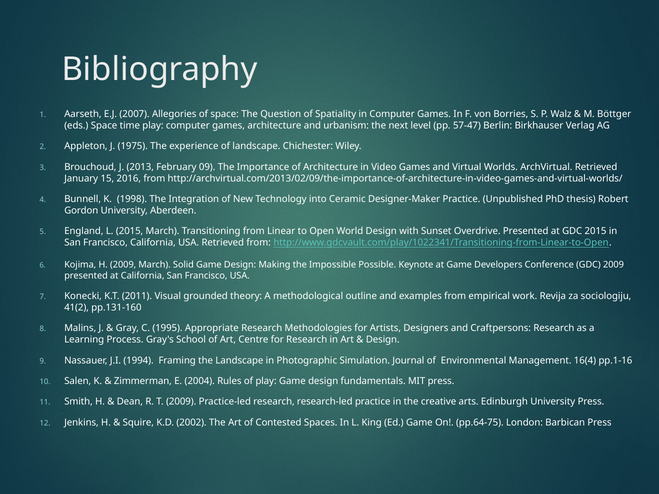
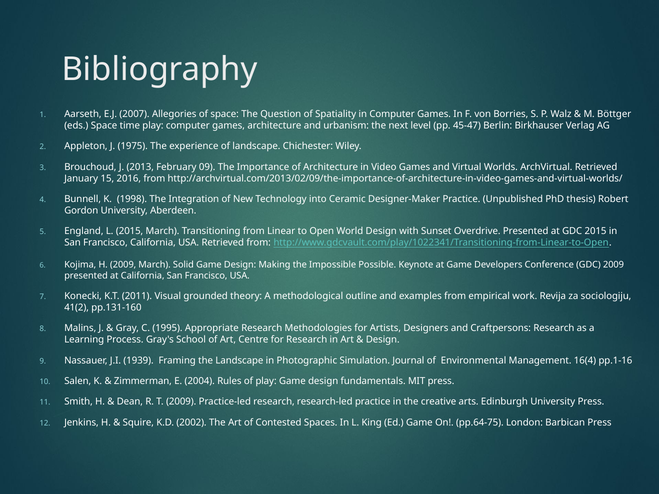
57-47: 57-47 -> 45-47
1994: 1994 -> 1939
